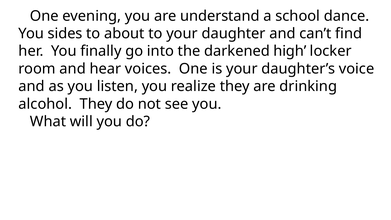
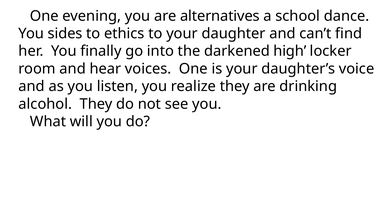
understand: understand -> alternatives
about: about -> ethics
